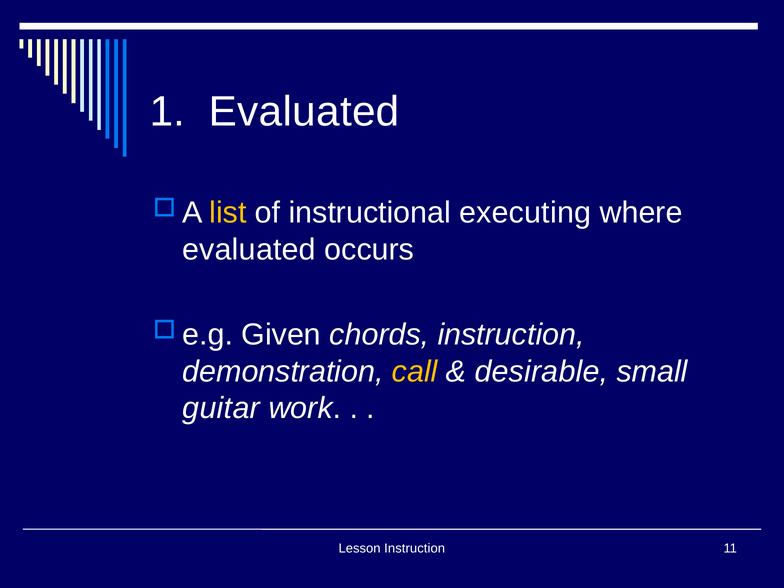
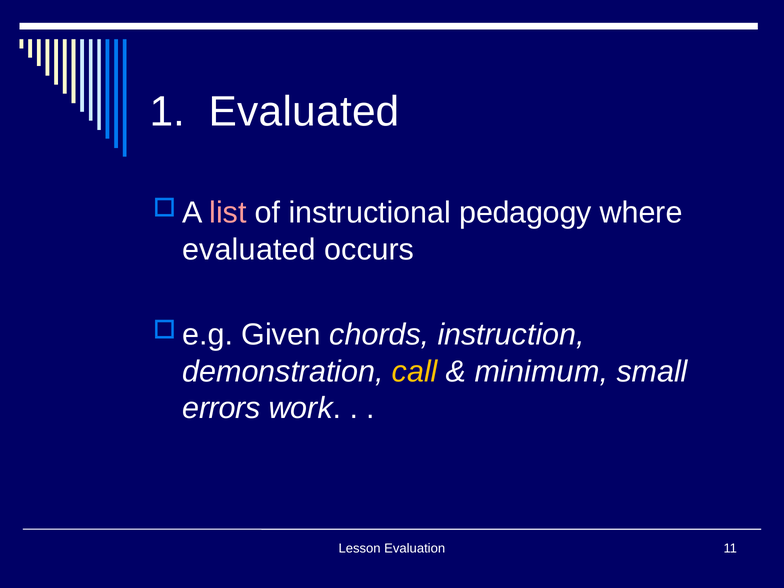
list colour: yellow -> pink
executing: executing -> pedagogy
desirable: desirable -> minimum
guitar: guitar -> errors
Lesson Instruction: Instruction -> Evaluation
